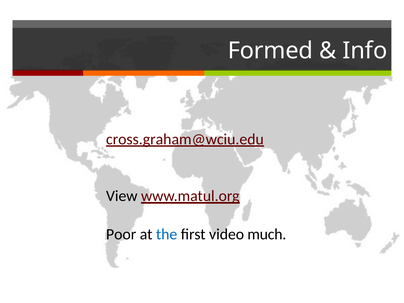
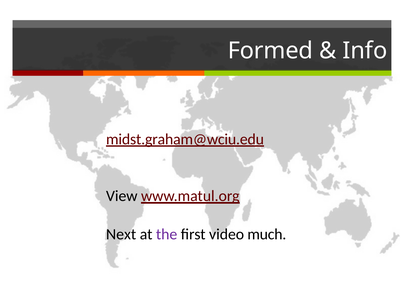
cross.graham@wciu.edu: cross.graham@wciu.edu -> midst.graham@wciu.edu
Poor: Poor -> Next
the colour: blue -> purple
